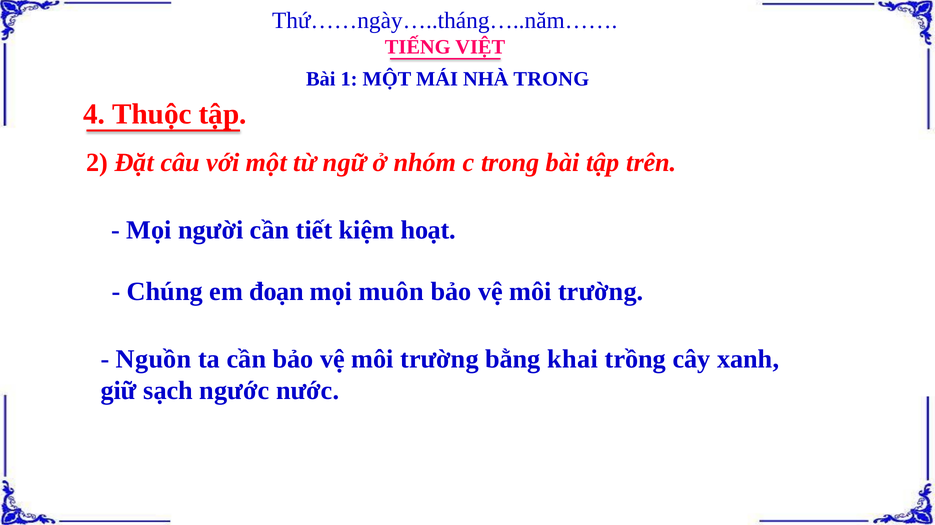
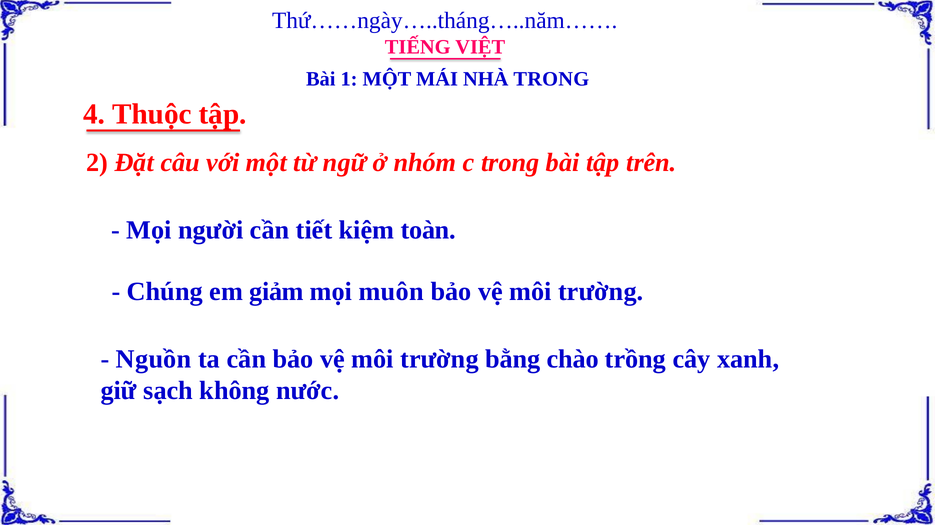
hoạt: hoạt -> toàn
đoạn: đoạn -> giảm
khai: khai -> chào
ngước: ngước -> không
